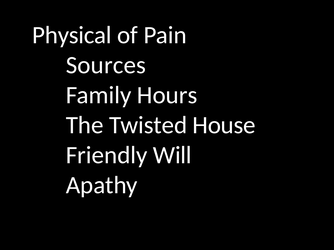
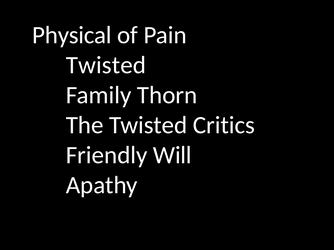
Sources at (106, 65): Sources -> Twisted
Hours: Hours -> Thorn
House: House -> Critics
